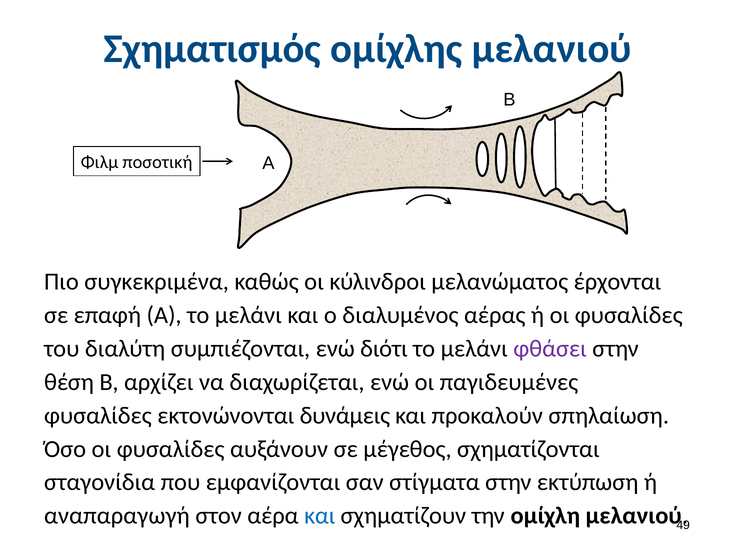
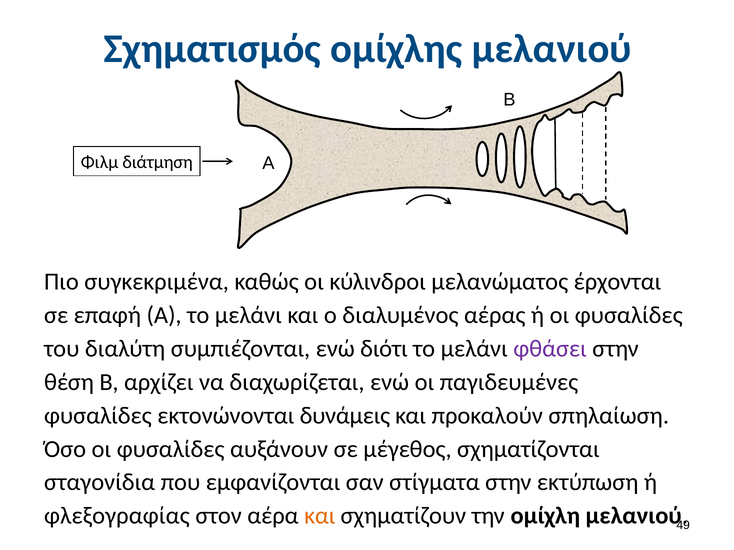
ποσοτική: ποσοτική -> διάτμηση
αναπαραγωγή: αναπαραγωγή -> φλεξογραφίας
και at (320, 516) colour: blue -> orange
